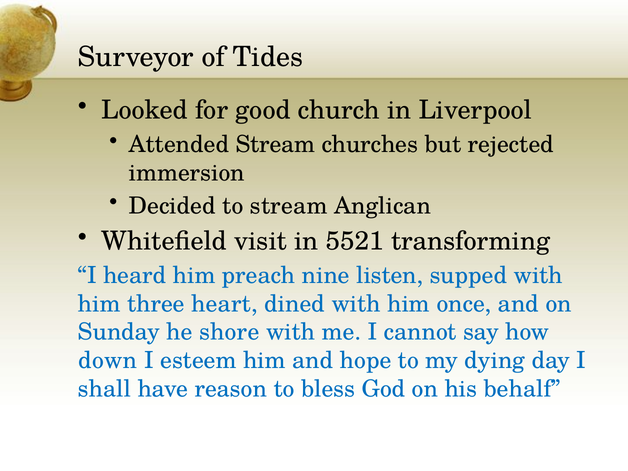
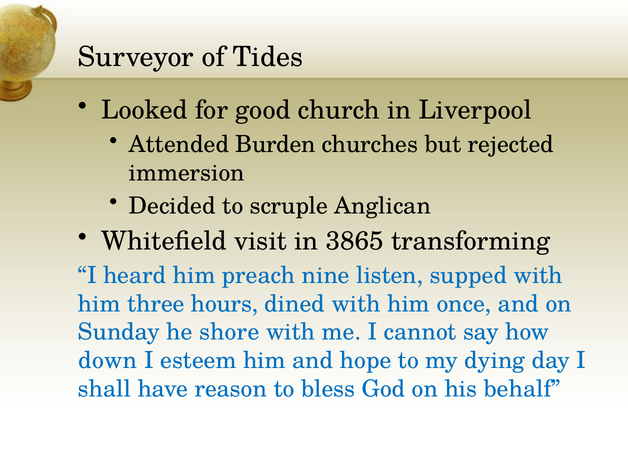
Attended Stream: Stream -> Burden
to stream: stream -> scruple
5521: 5521 -> 3865
heart: heart -> hours
